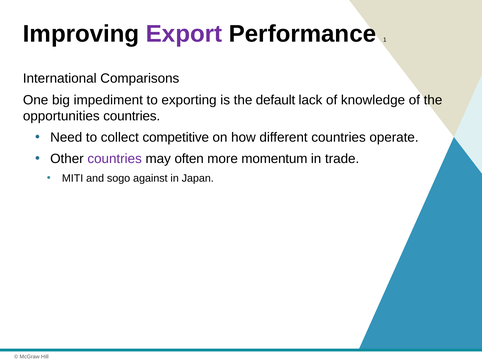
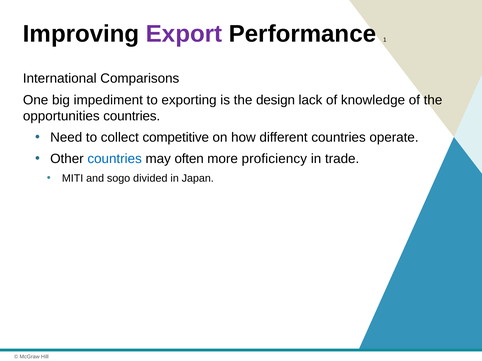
default: default -> design
countries at (115, 159) colour: purple -> blue
momentum: momentum -> proficiency
against: against -> divided
